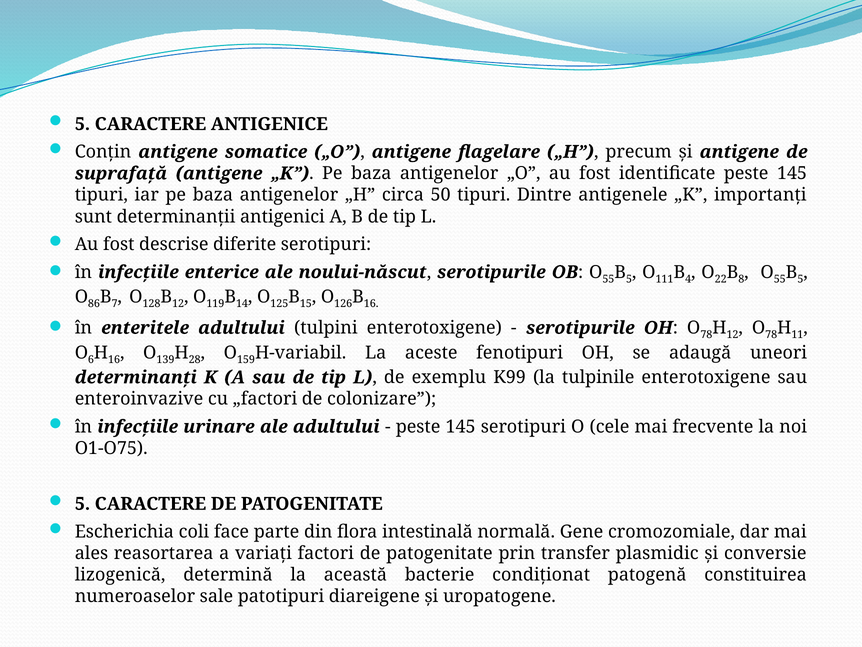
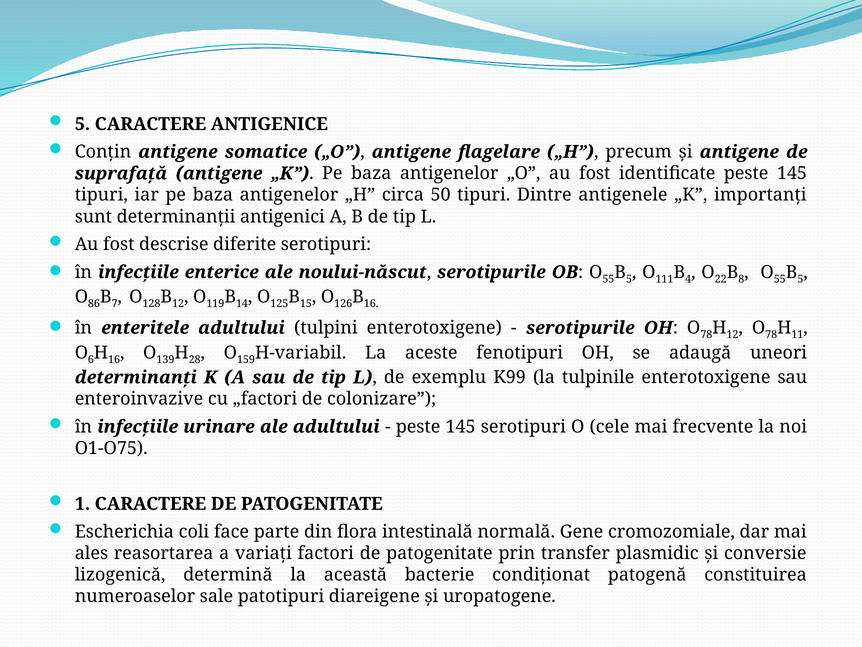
5 at (82, 504): 5 -> 1
